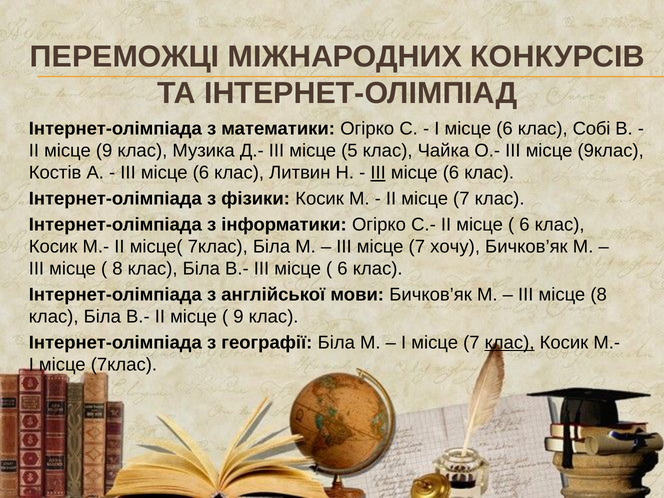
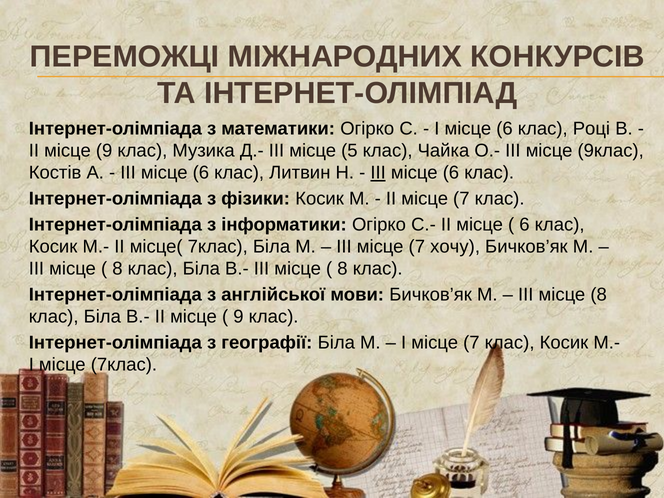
Собі: Собі -> Році
6 at (342, 269): 6 -> 8
клас at (510, 343) underline: present -> none
